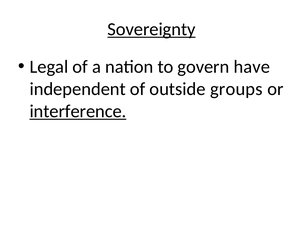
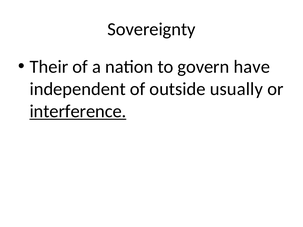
Sovereignty underline: present -> none
Legal: Legal -> Their
groups: groups -> usually
